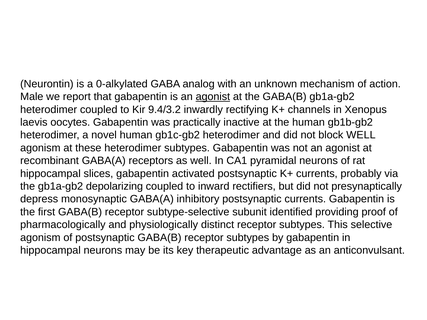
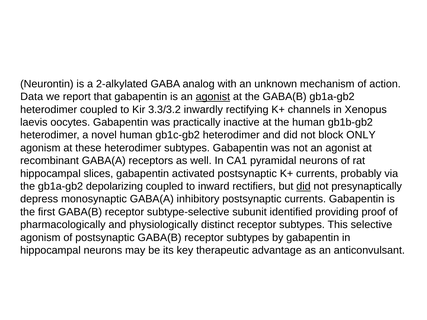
0-alkylated: 0-alkylated -> 2-alkylated
Male: Male -> Data
9.4/3.2: 9.4/3.2 -> 3.3/3.2
block WELL: WELL -> ONLY
did at (303, 186) underline: none -> present
